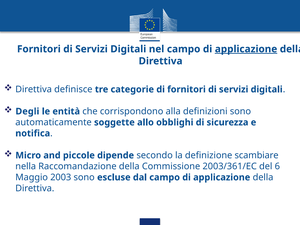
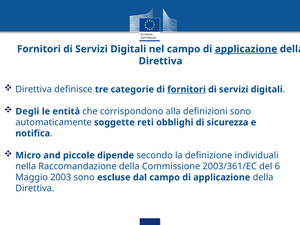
fornitori at (186, 89) underline: none -> present
allo: allo -> reti
scambiare: scambiare -> individuali
